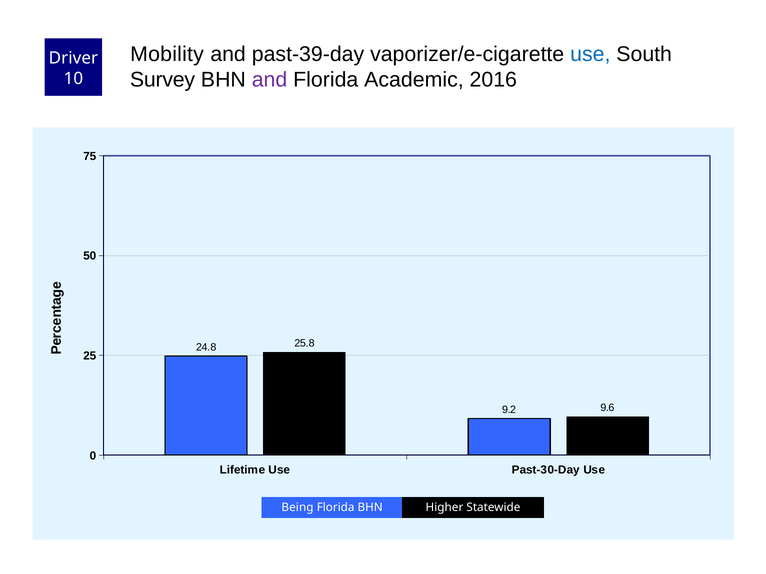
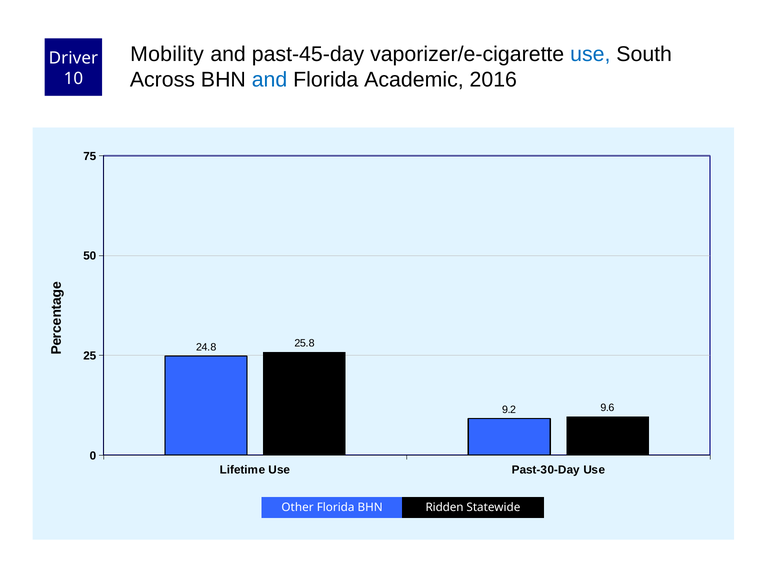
past-39-day: past-39-day -> past-45-day
Survey: Survey -> Across
and at (270, 80) colour: purple -> blue
Being: Being -> Other
Higher: Higher -> Ridden
